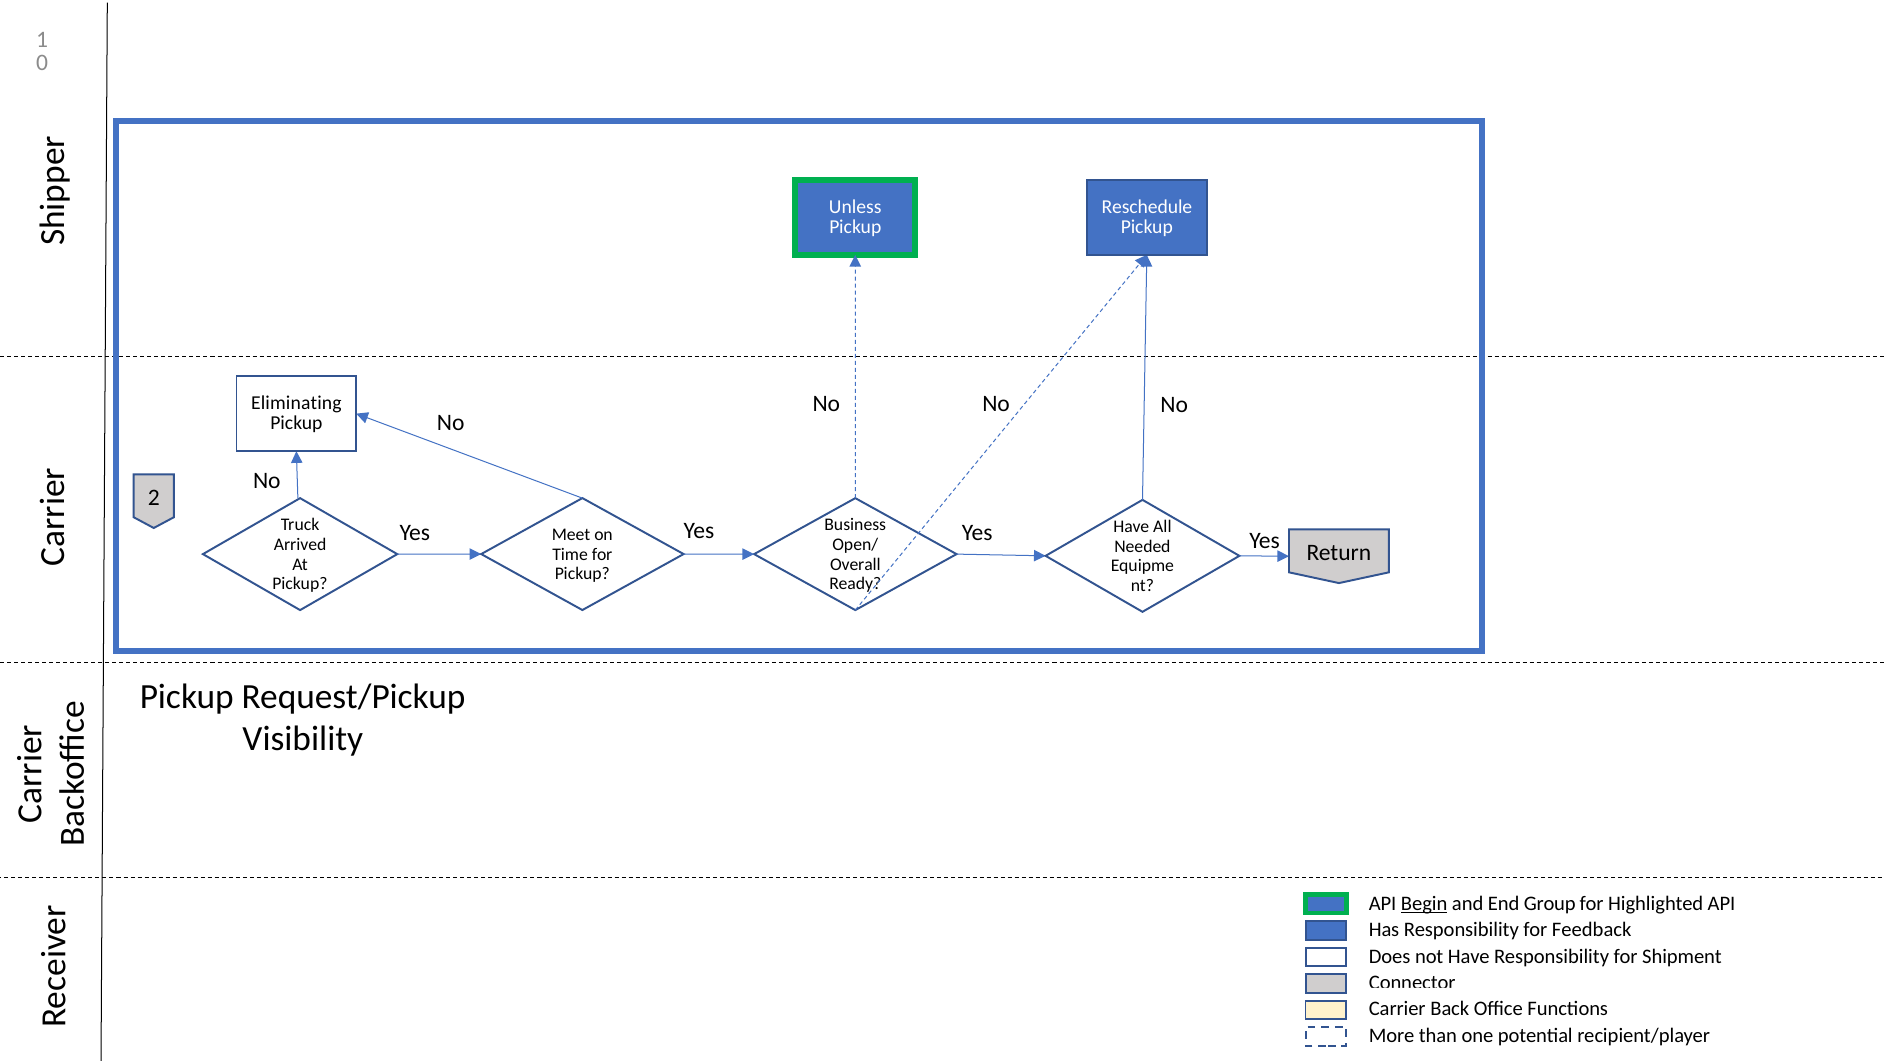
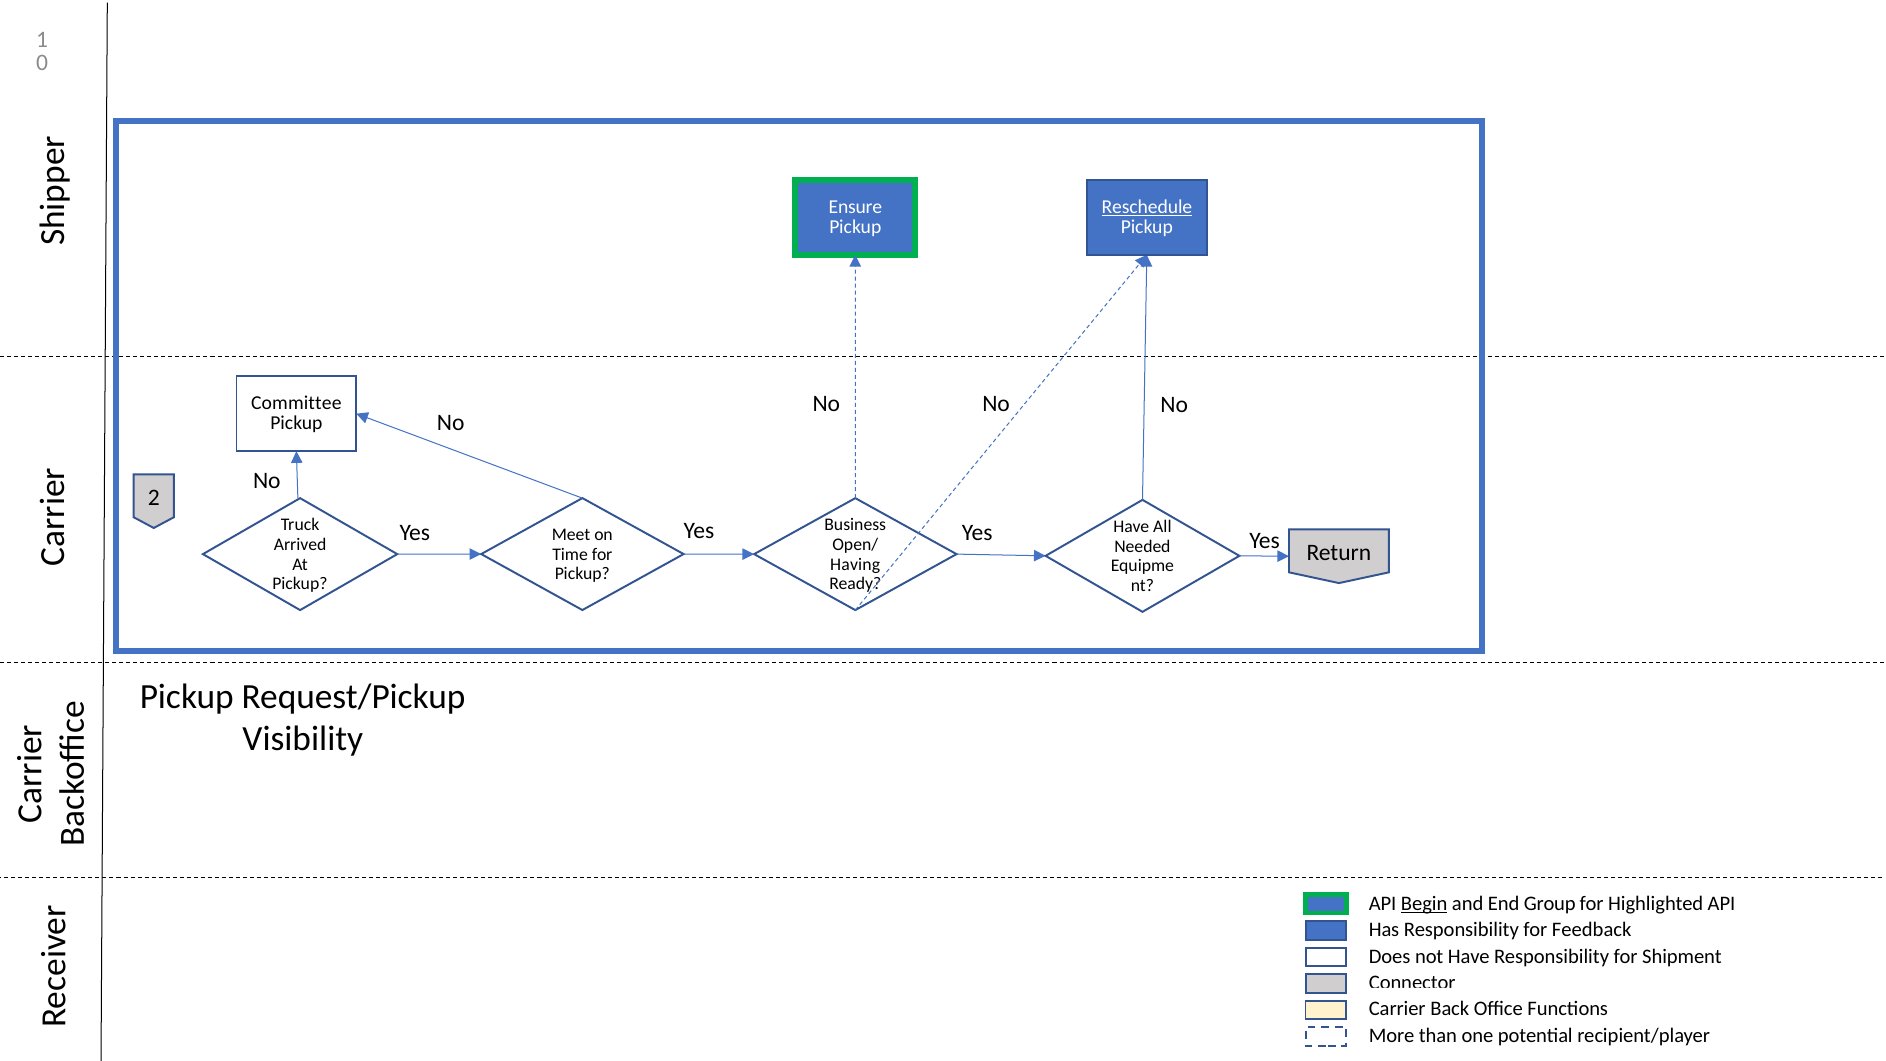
Unless: Unless -> Ensure
Reschedule underline: none -> present
Eliminating: Eliminating -> Committee
Overall: Overall -> Having
